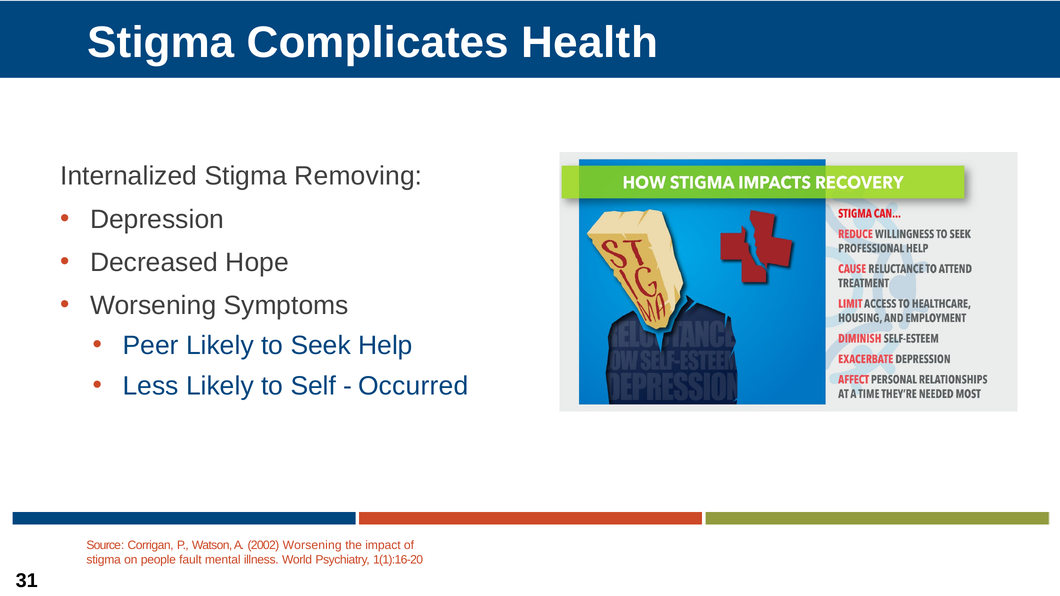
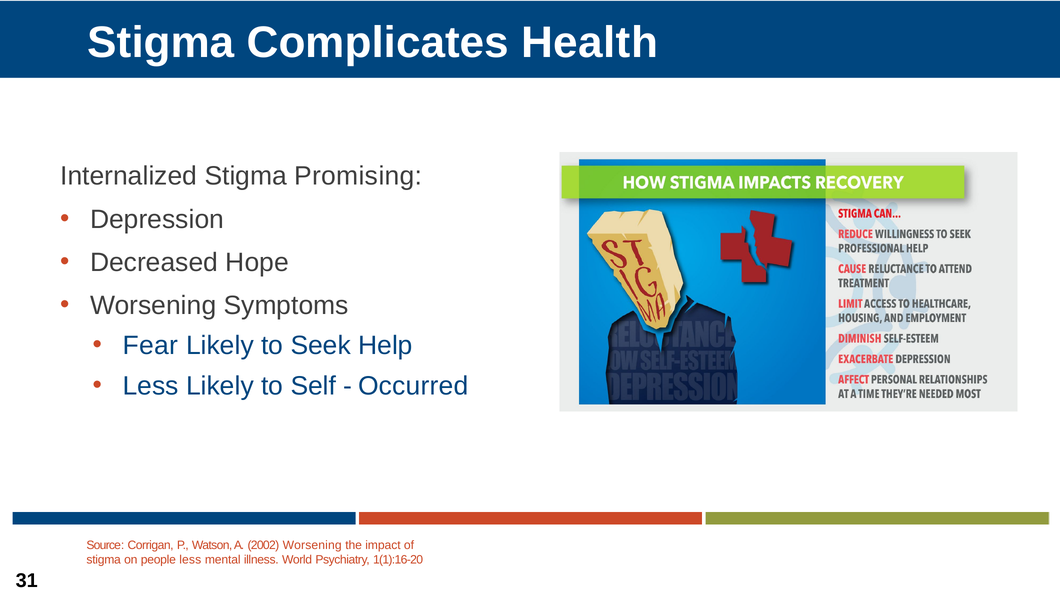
Removing: Removing -> Promising
Peer: Peer -> Fear
people fault: fault -> less
